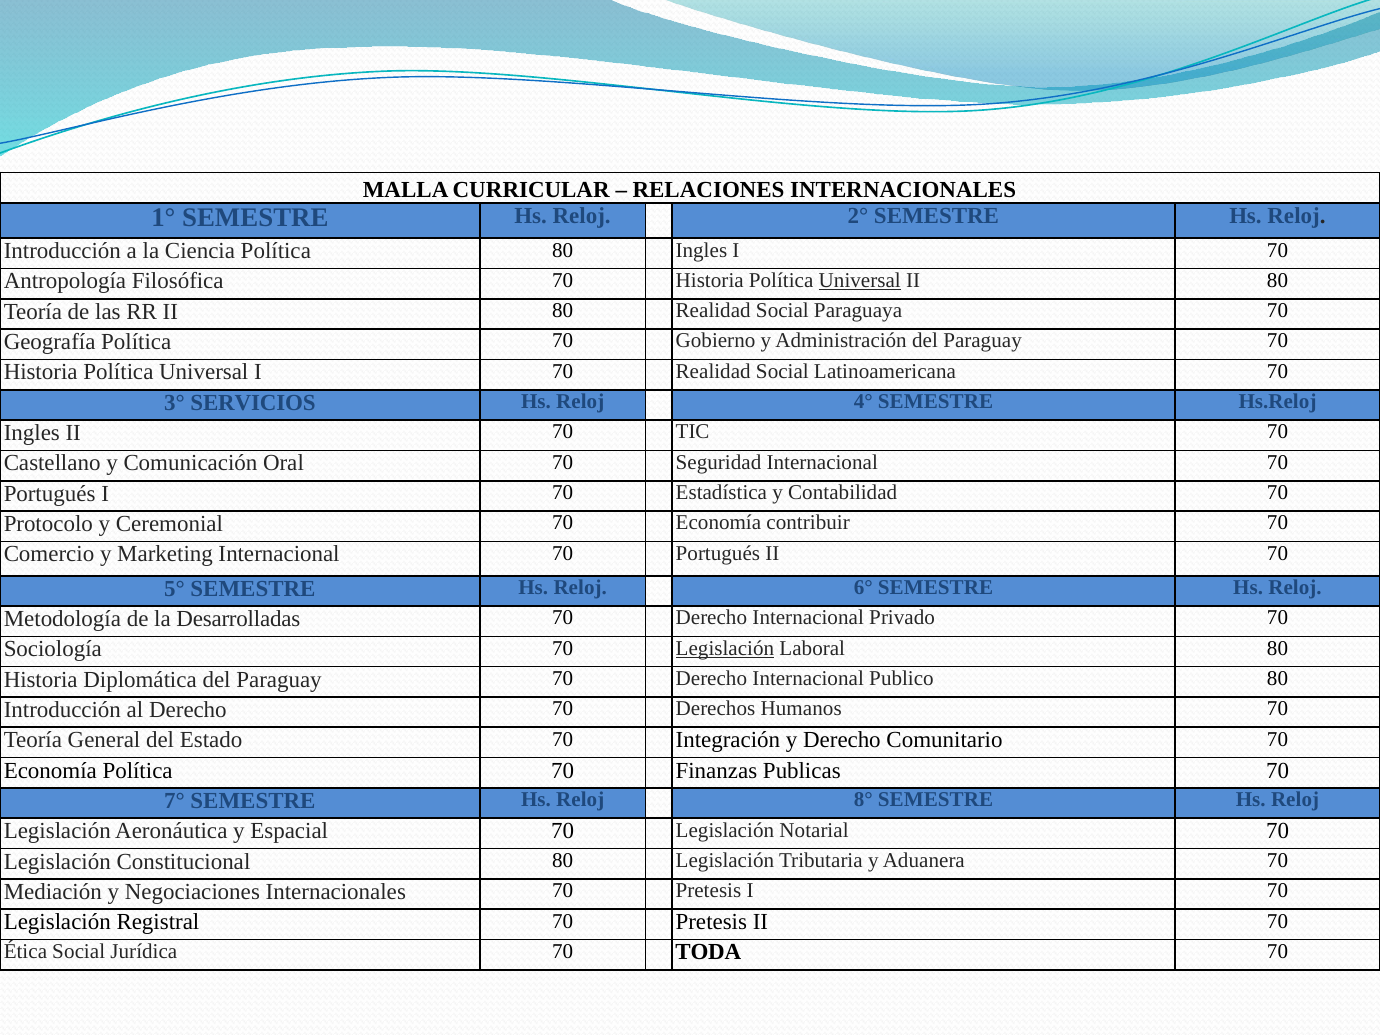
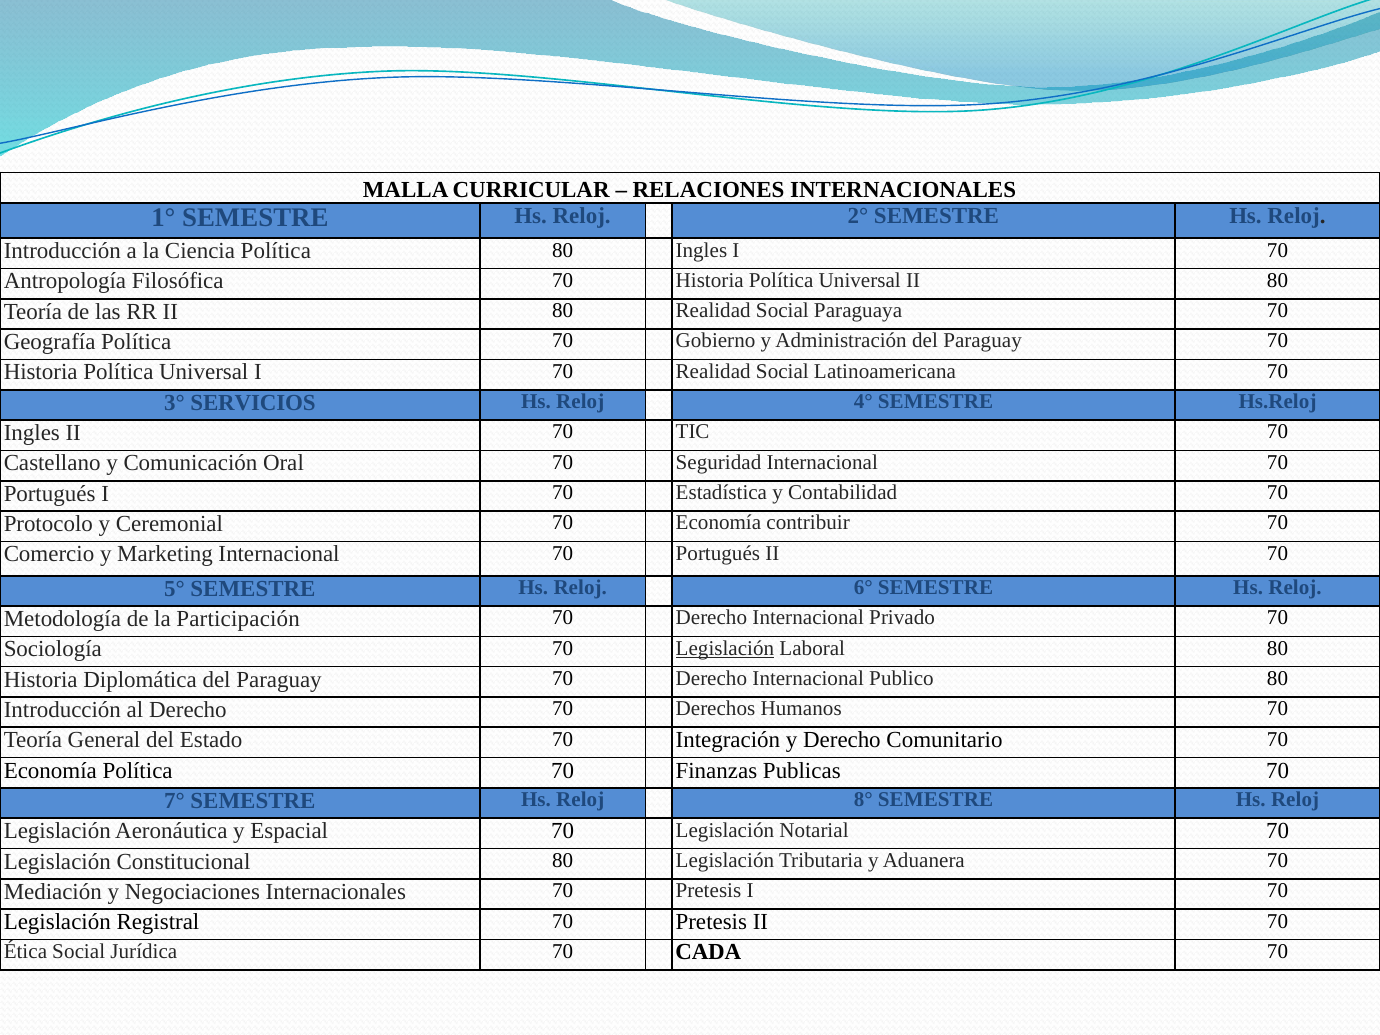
Universal at (860, 280) underline: present -> none
Desarrolladas: Desarrolladas -> Participación
TODA: TODA -> CADA
